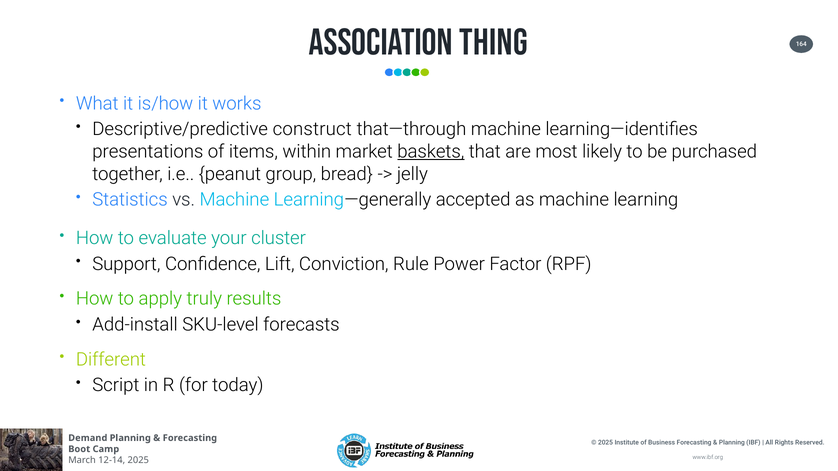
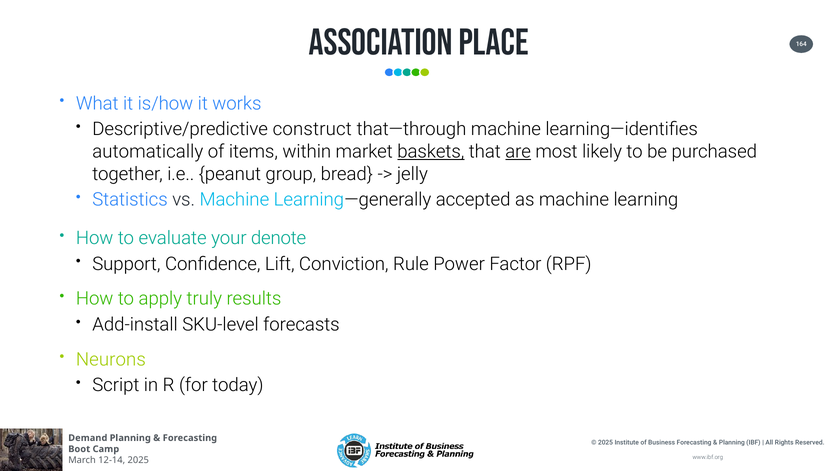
Thing: Thing -> Place
presentations: presentations -> automatically
are underline: none -> present
cluster: cluster -> denote
Different: Different -> Neurons
